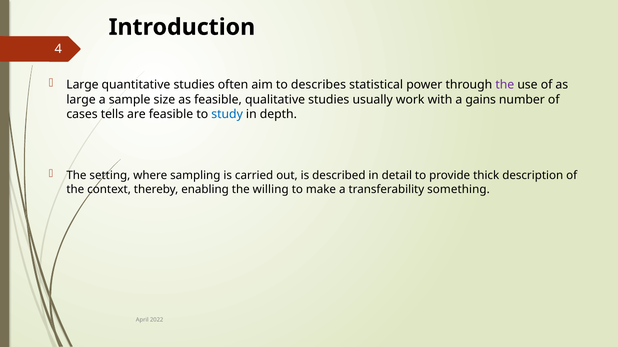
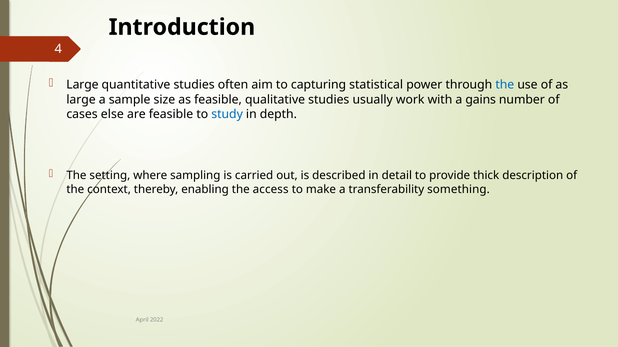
describes: describes -> capturing
the at (505, 85) colour: purple -> blue
tells: tells -> else
willing: willing -> access
